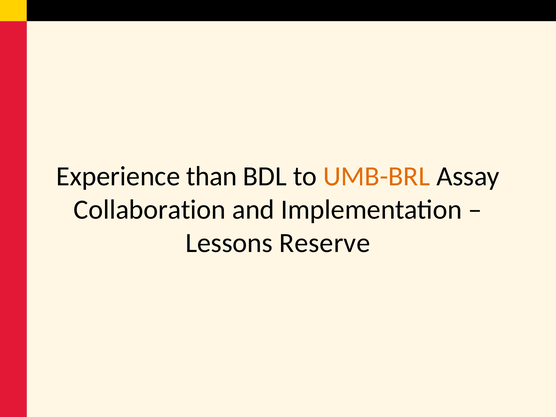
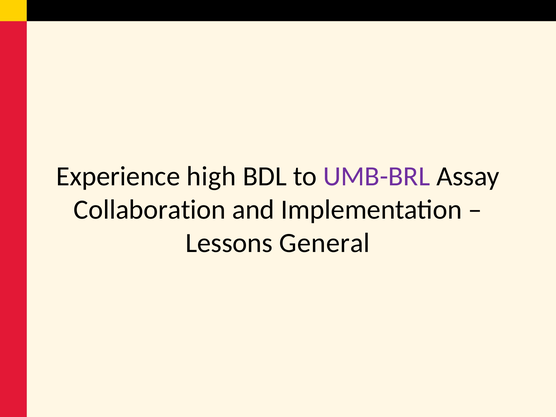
than: than -> high
UMB-BRL colour: orange -> purple
Reserve: Reserve -> General
